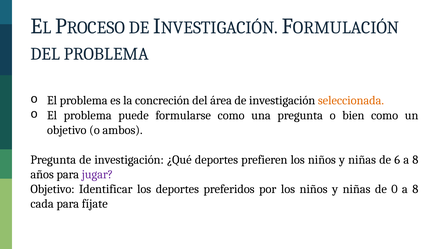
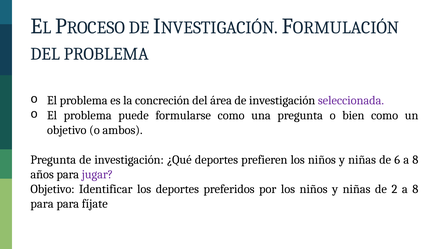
seleccionada colour: orange -> purple
0: 0 -> 2
cada at (42, 204): cada -> para
